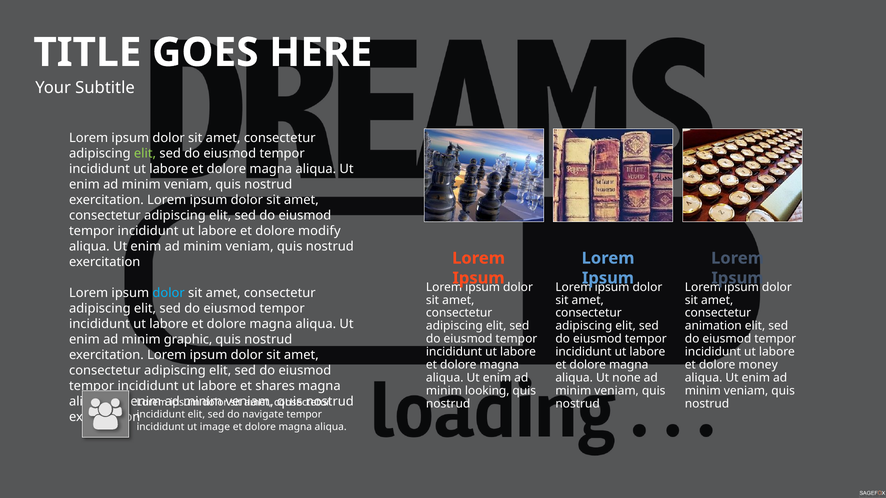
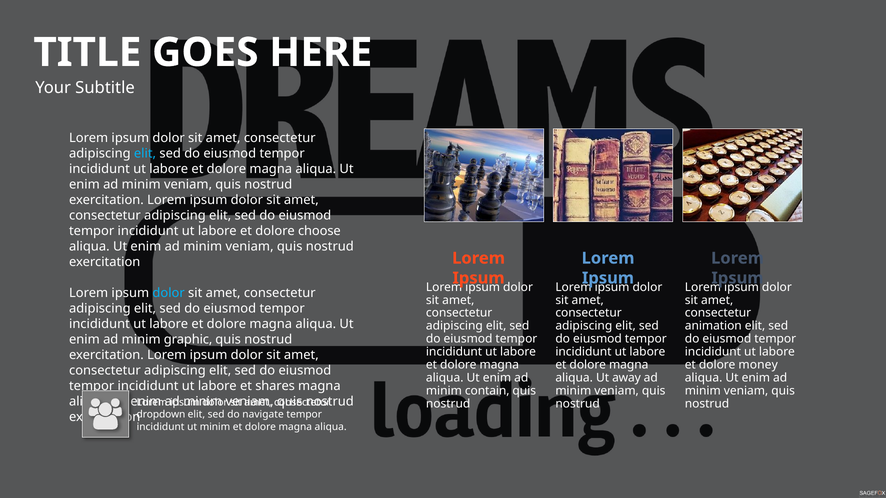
elit at (145, 154) colour: light green -> light blue
modify: modify -> choose
none: none -> away
looking: looking -> contain
incididunt at (161, 415): incididunt -> dropdown
ut image: image -> minim
